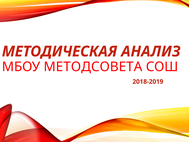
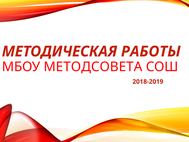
АНАЛИЗ: АНАЛИЗ -> РАБОТЫ
